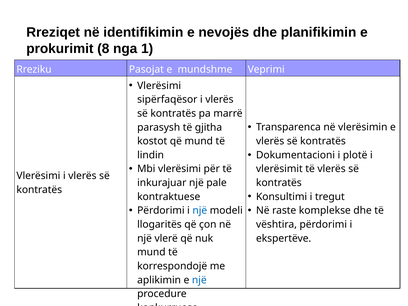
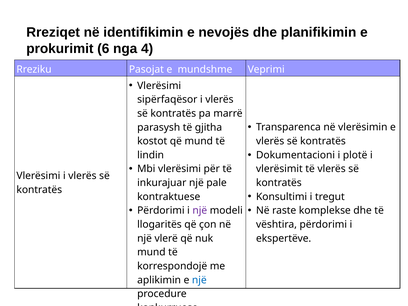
8: 8 -> 6
1: 1 -> 4
një at (200, 211) colour: blue -> purple
